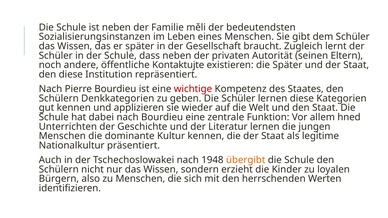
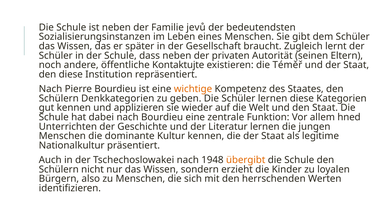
měli: měli -> jevů
die Später: Später -> Téměř
wichtige colour: red -> orange
